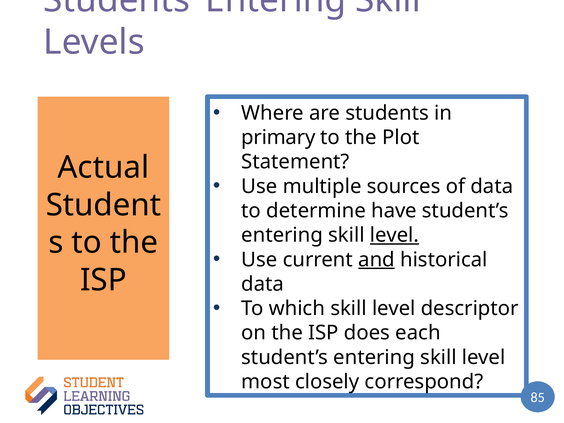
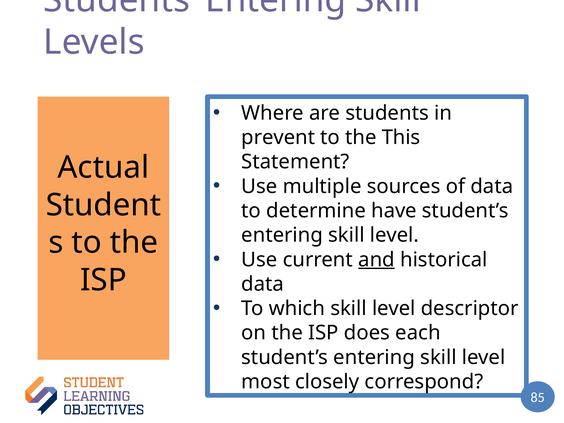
primary: primary -> prevent
Plot: Plot -> This
level at (394, 235) underline: present -> none
